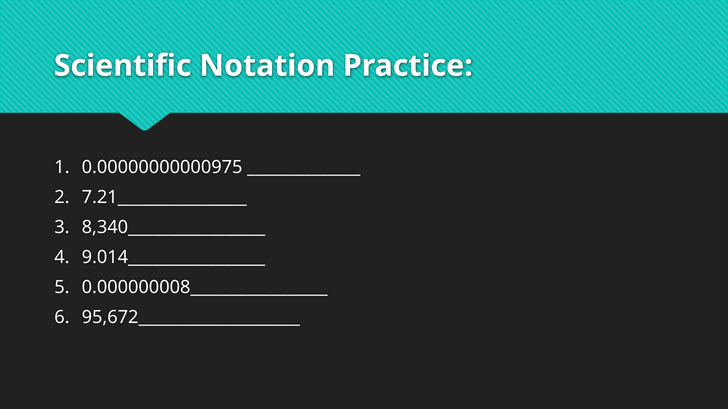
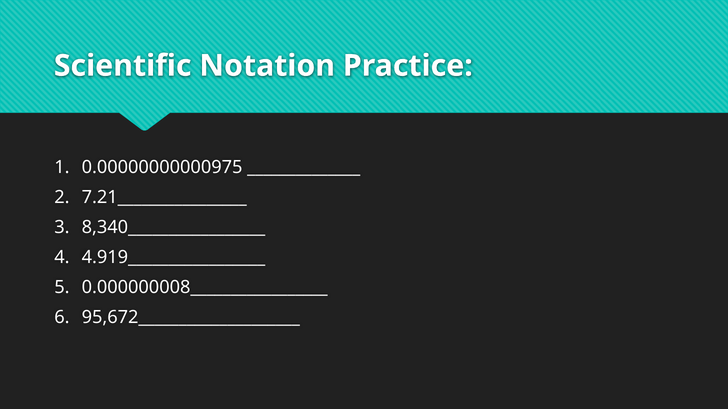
9.014_________________: 9.014_________________ -> 4.919_________________
